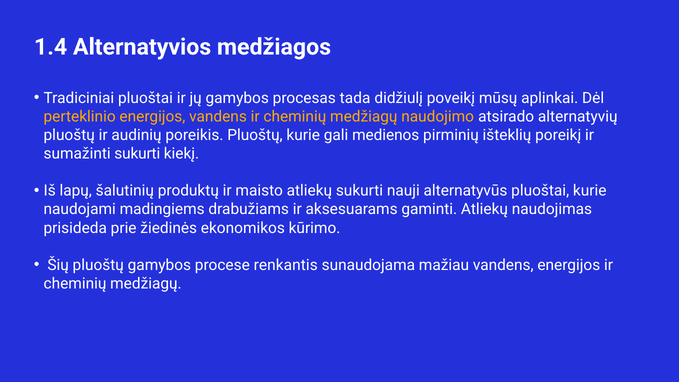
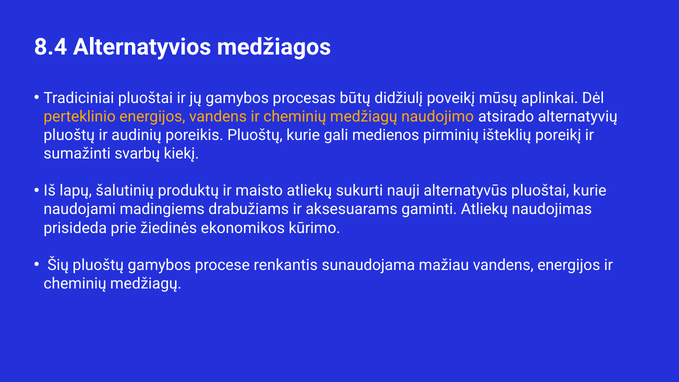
1.4: 1.4 -> 8.4
tada: tada -> būtų
sumažinti sukurti: sukurti -> svarbų
